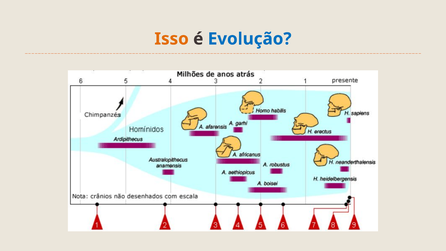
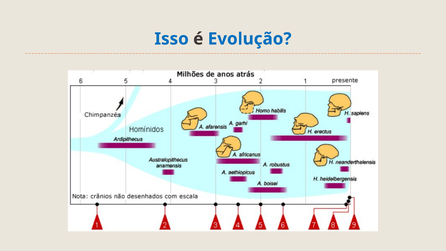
Isso colour: orange -> blue
